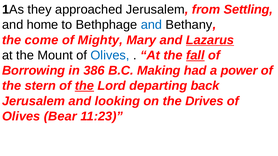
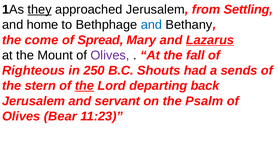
they underline: none -> present
Mighty: Mighty -> Spread
Olives at (110, 55) colour: blue -> purple
fall underline: present -> none
Borrowing: Borrowing -> Righteous
386: 386 -> 250
Making: Making -> Shouts
power: power -> sends
looking: looking -> servant
Drives: Drives -> Psalm
